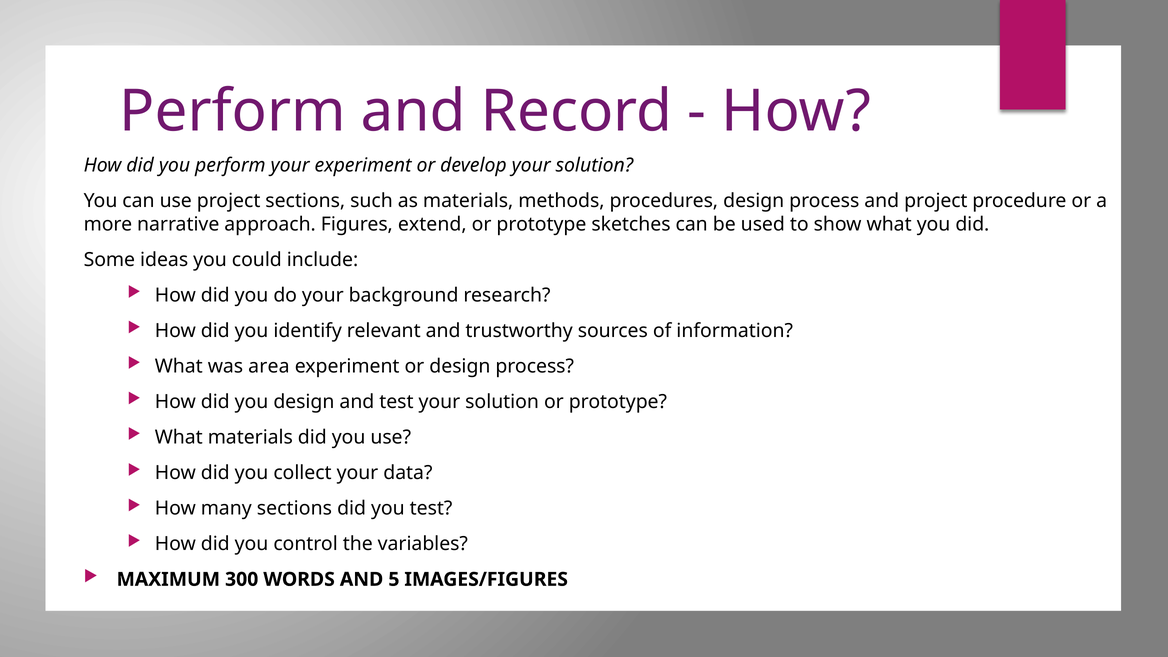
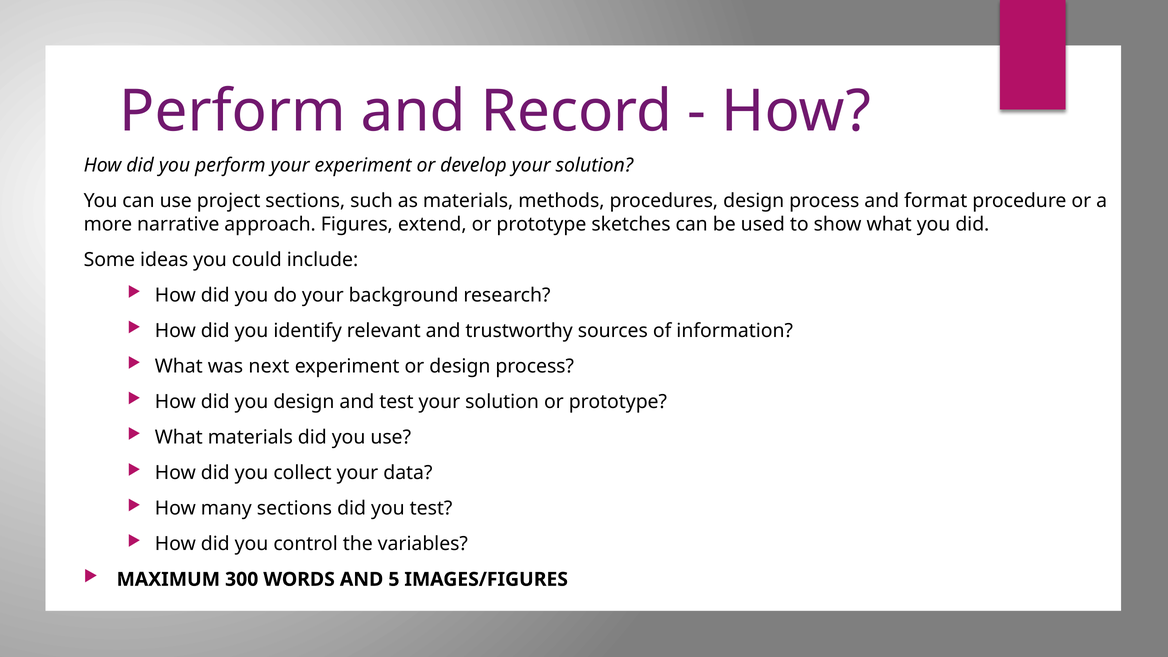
and project: project -> format
area: area -> next
